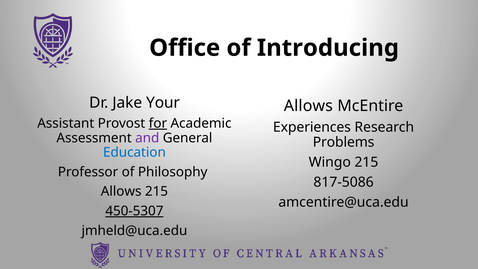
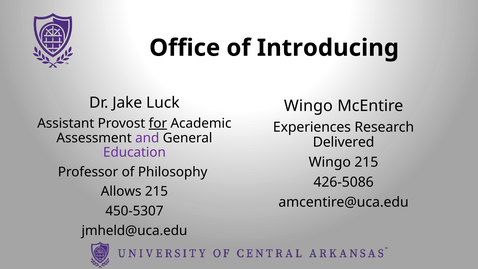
Your: Your -> Luck
Allows at (308, 106): Allows -> Wingo
Problems: Problems -> Delivered
Education colour: blue -> purple
817-5086: 817-5086 -> 426-5086
450-5307 underline: present -> none
